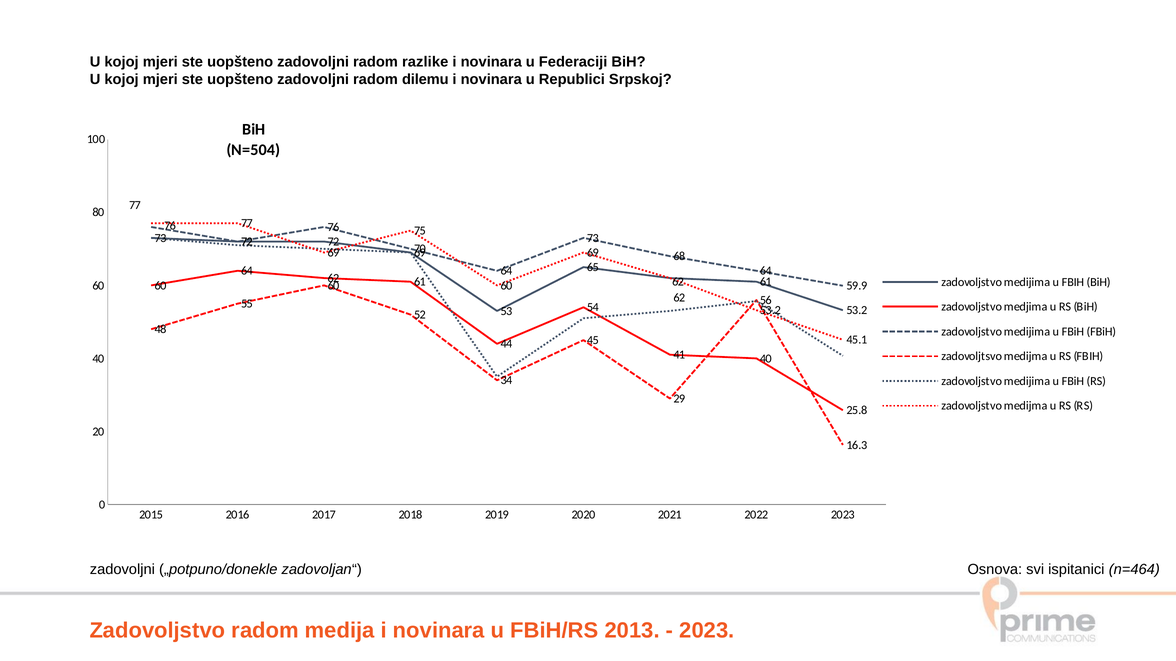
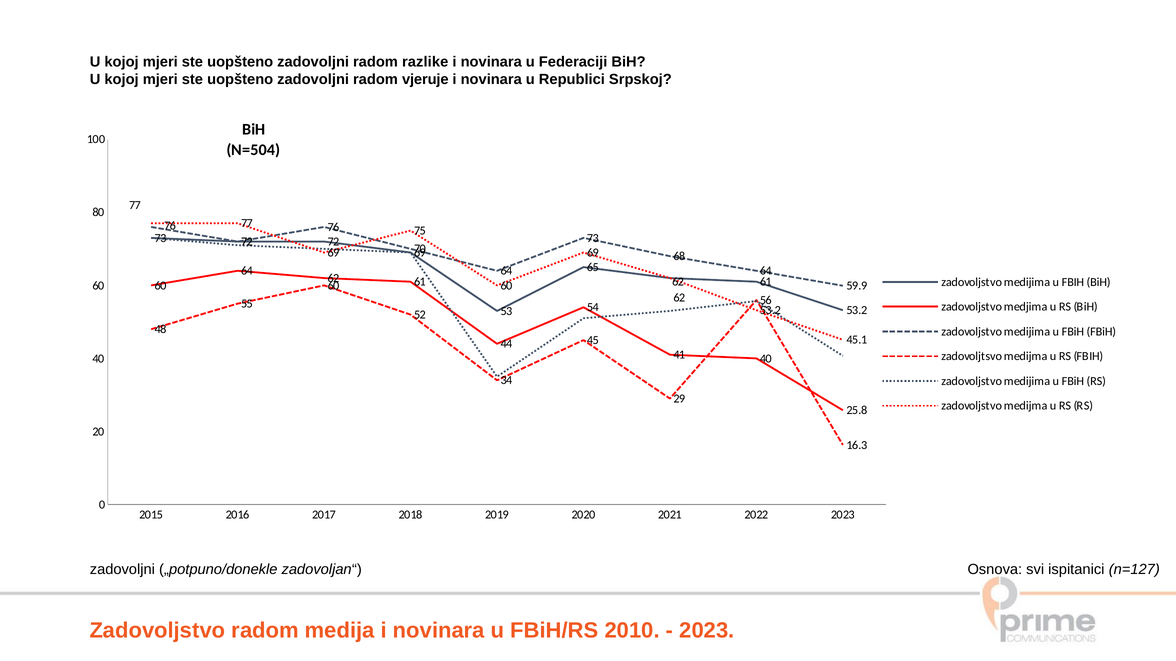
dilemu: dilemu -> vjeruje
n=464: n=464 -> n=127
2013: 2013 -> 2010
